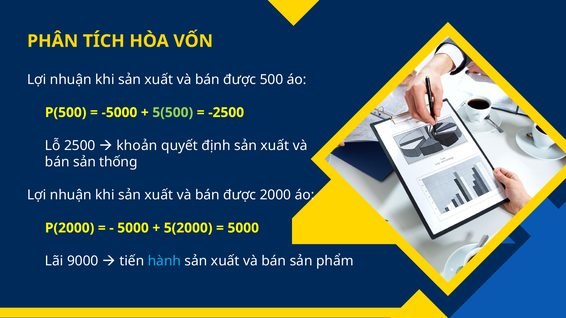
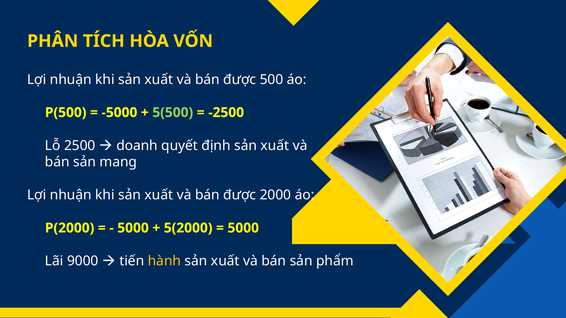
khoản: khoản -> doanh
thống: thống -> mang
hành colour: light blue -> yellow
